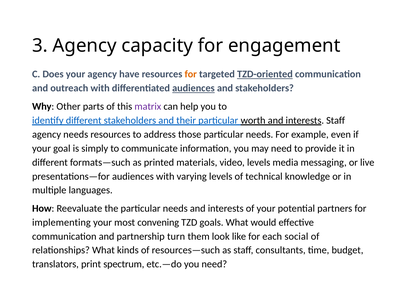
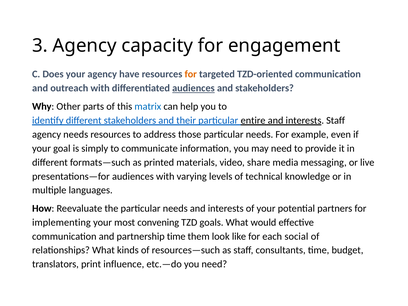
TZD-oriented underline: present -> none
matrix colour: purple -> blue
worth: worth -> entire
video levels: levels -> share
partnership turn: turn -> time
spectrum: spectrum -> influence
